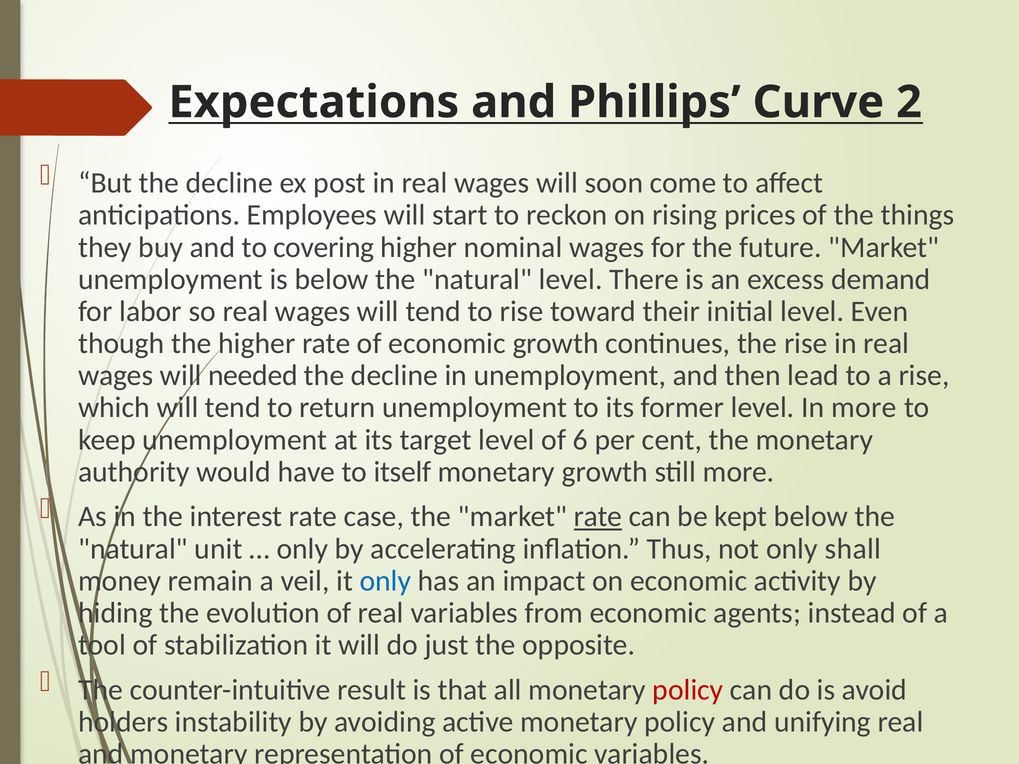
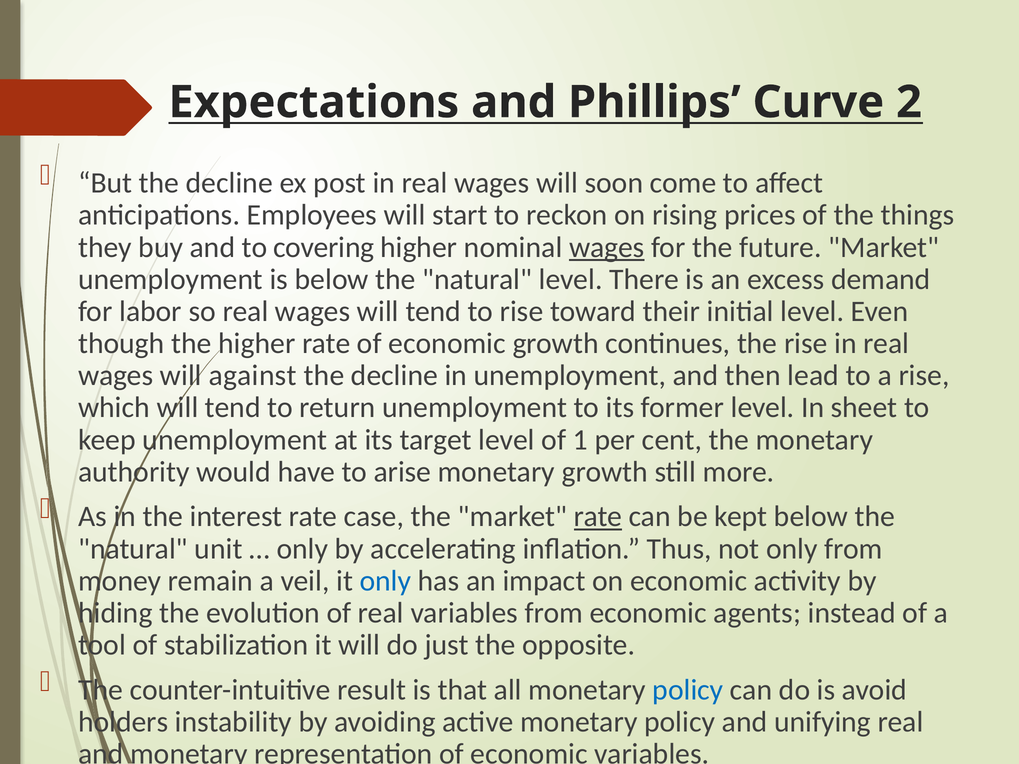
wages at (607, 247) underline: none -> present
needed: needed -> against
In more: more -> sheet
6: 6 -> 1
itself: itself -> arise
only shall: shall -> from
policy at (688, 690) colour: red -> blue
